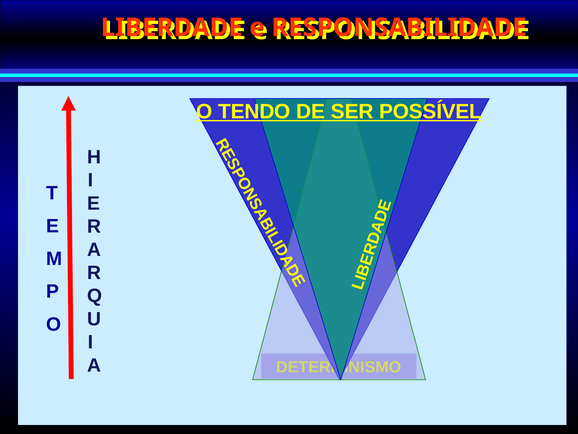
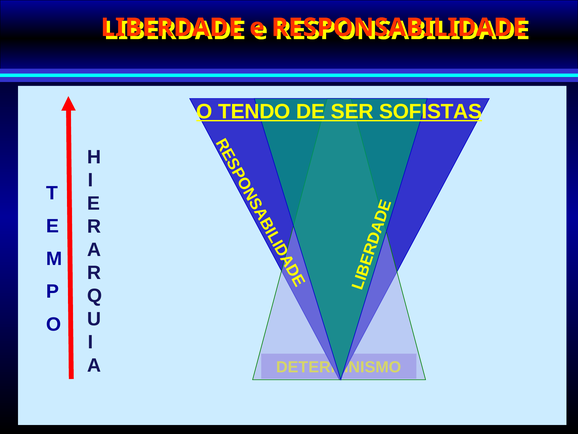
POSSÍVEL: POSSÍVEL -> SOFISTAS
